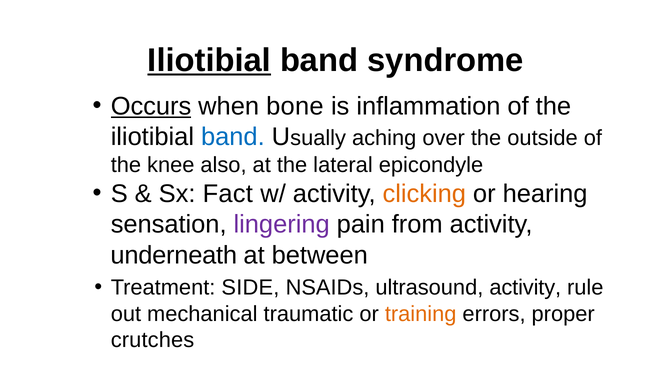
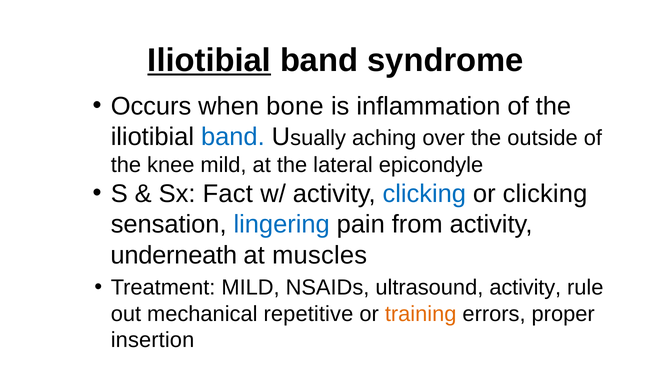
Occurs underline: present -> none
knee also: also -> mild
clicking at (424, 194) colour: orange -> blue
or hearing: hearing -> clicking
lingering colour: purple -> blue
between: between -> muscles
Treatment SIDE: SIDE -> MILD
traumatic: traumatic -> repetitive
crutches: crutches -> insertion
